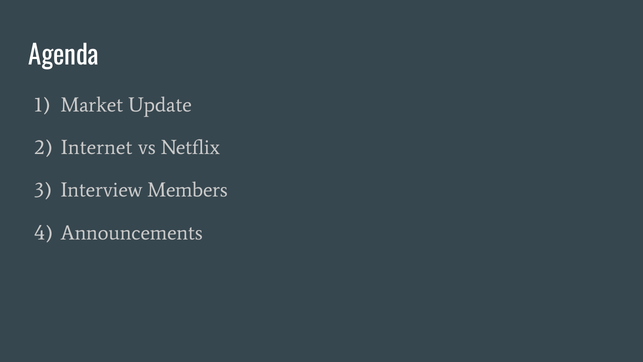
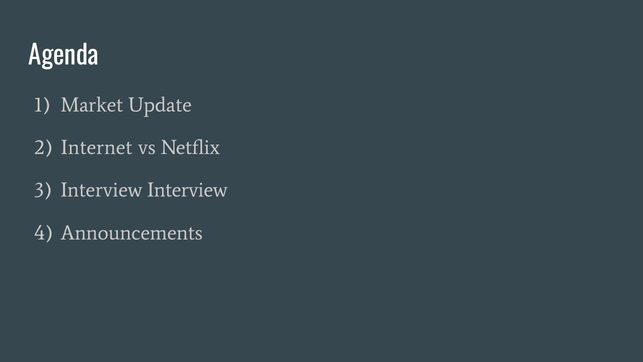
Interview Members: Members -> Interview
